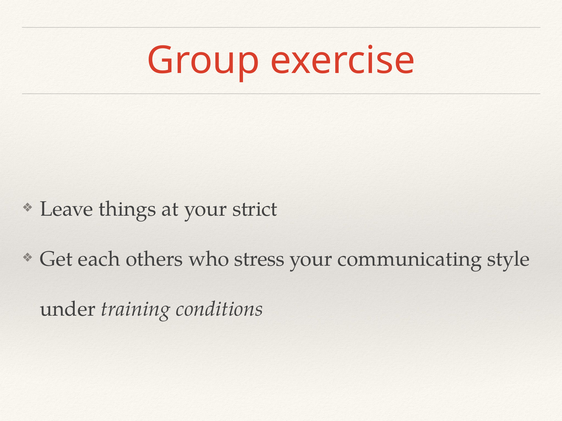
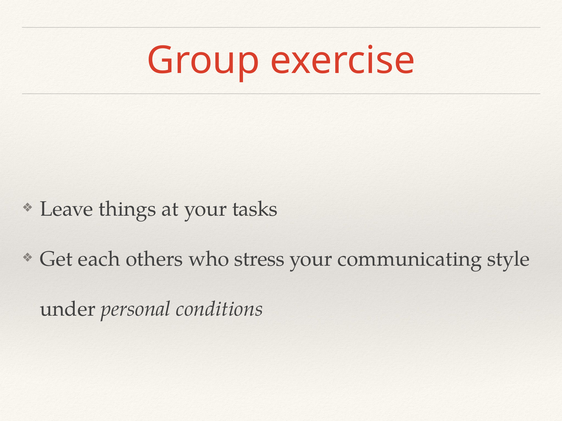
strict: strict -> tasks
training: training -> personal
